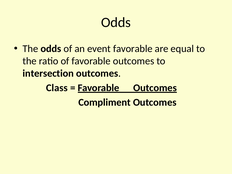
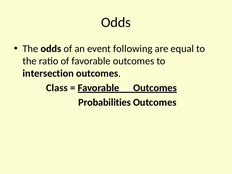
event favorable: favorable -> following
Compliment: Compliment -> Probabilities
